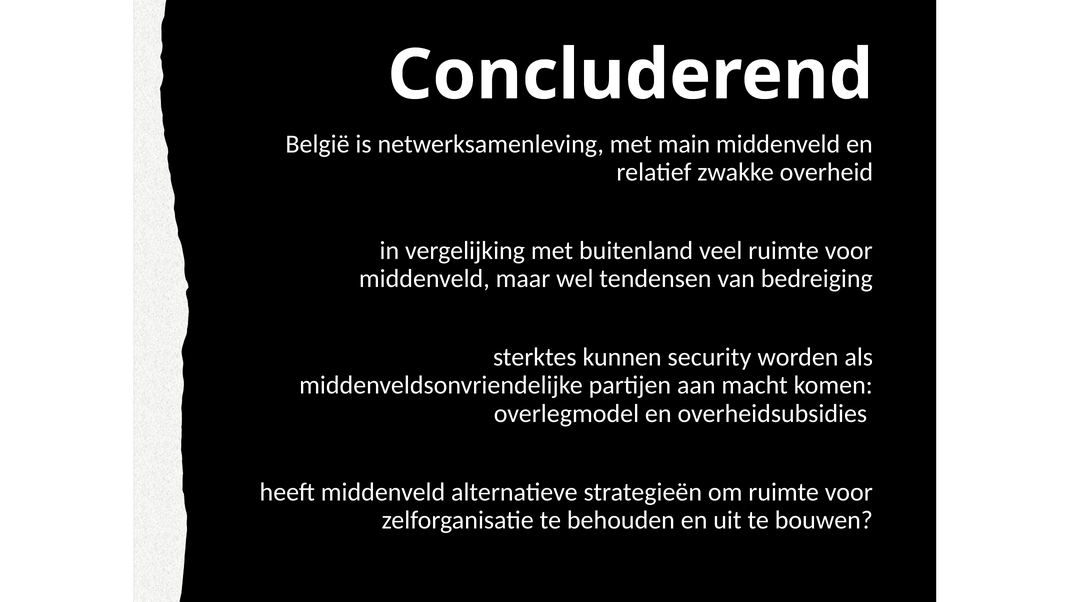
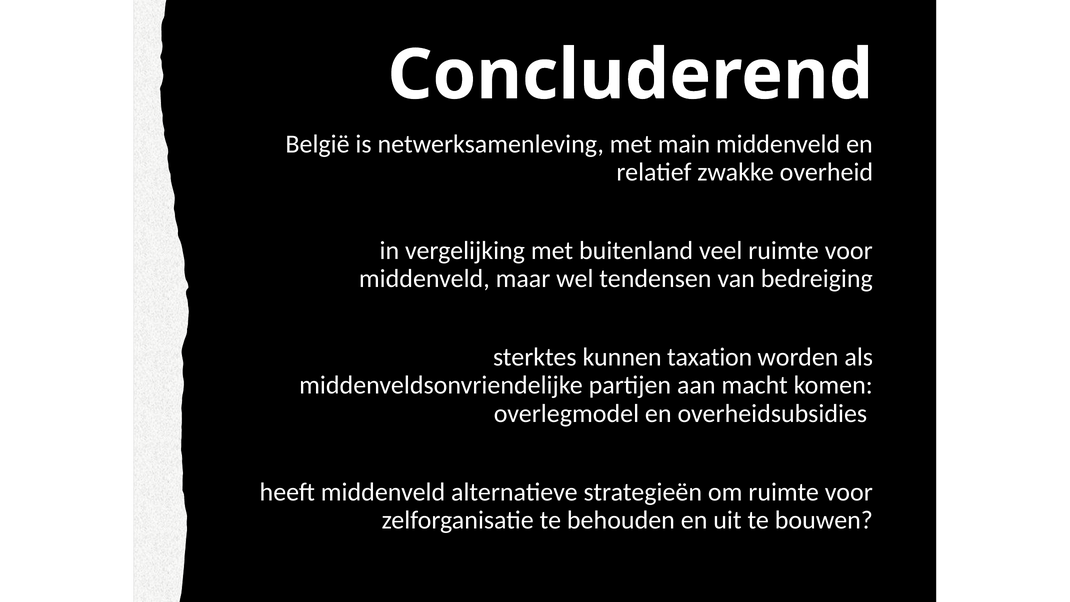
security: security -> taxation
